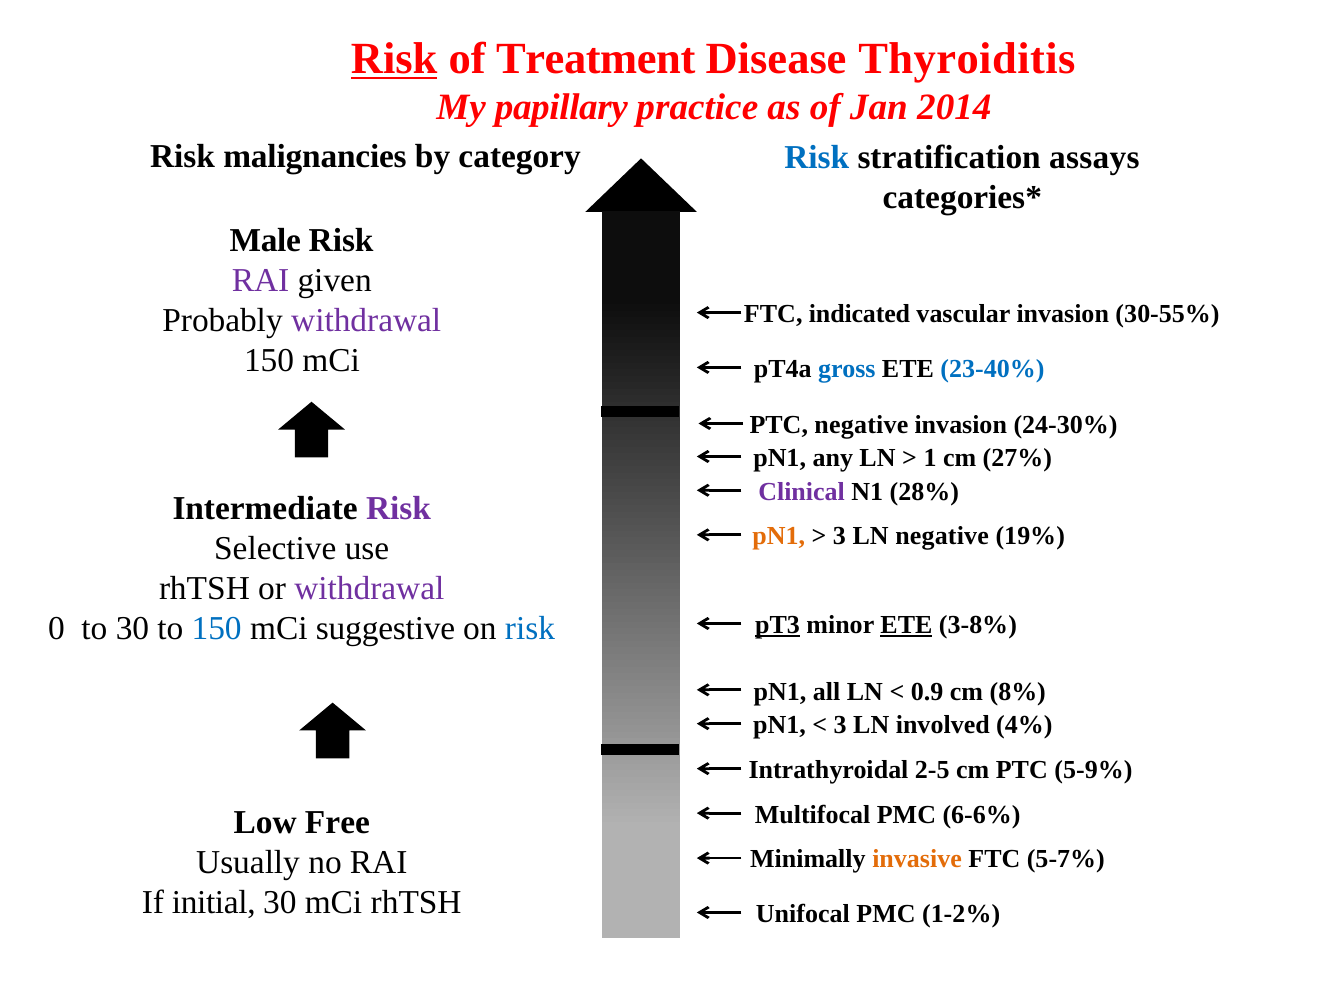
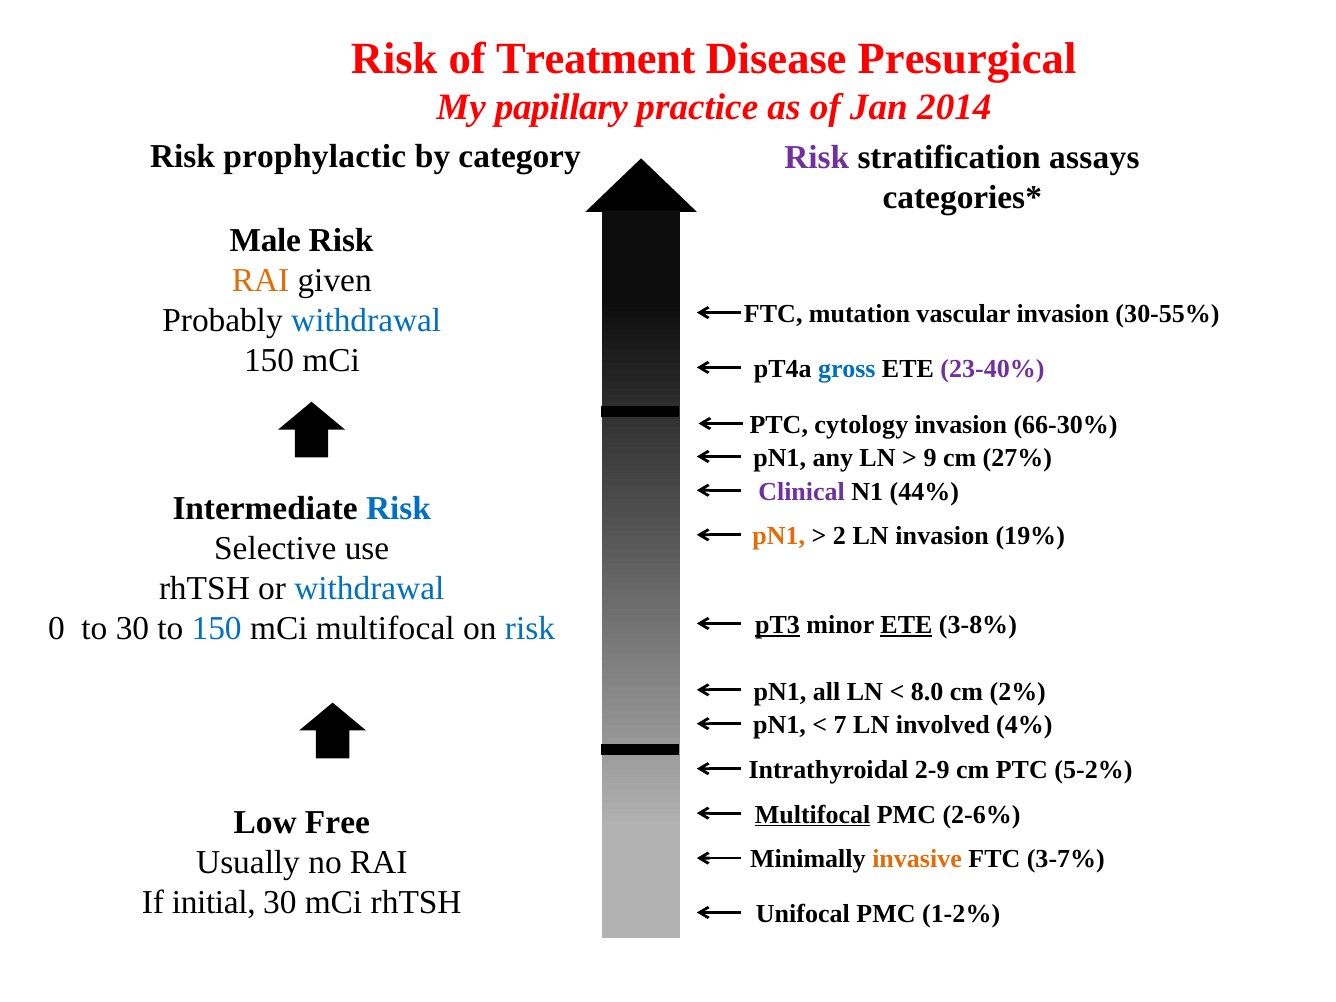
Risk at (394, 59) underline: present -> none
Thyroiditis: Thyroiditis -> Presurgical
malignancies: malignancies -> prophylactic
Risk at (817, 157) colour: blue -> purple
RAI at (261, 281) colour: purple -> orange
indicated: indicated -> mutation
withdrawal at (366, 321) colour: purple -> blue
23-40% colour: blue -> purple
PTC negative: negative -> cytology
24-30%: 24-30% -> 66-30%
1: 1 -> 9
28%: 28% -> 44%
Risk at (398, 509) colour: purple -> blue
3 at (839, 536): 3 -> 2
LN negative: negative -> invasion
withdrawal at (369, 589) colour: purple -> blue
mCi suggestive: suggestive -> multifocal
0.9: 0.9 -> 8.0
8%: 8% -> 2%
3 at (840, 725): 3 -> 7
2-5: 2-5 -> 2-9
5-9%: 5-9% -> 5-2%
Multifocal at (813, 815) underline: none -> present
6-6%: 6-6% -> 2-6%
5-7%: 5-7% -> 3-7%
